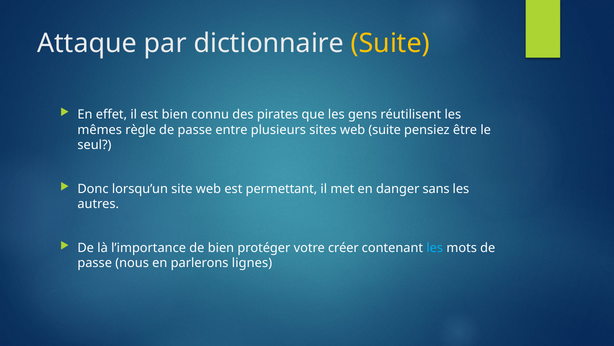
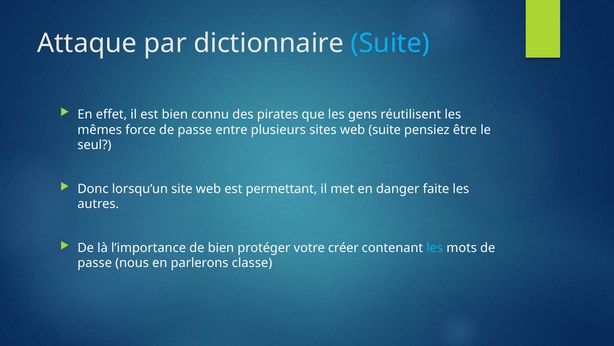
Suite at (390, 43) colour: yellow -> light blue
règle: règle -> force
sans: sans -> faite
lignes: lignes -> classe
